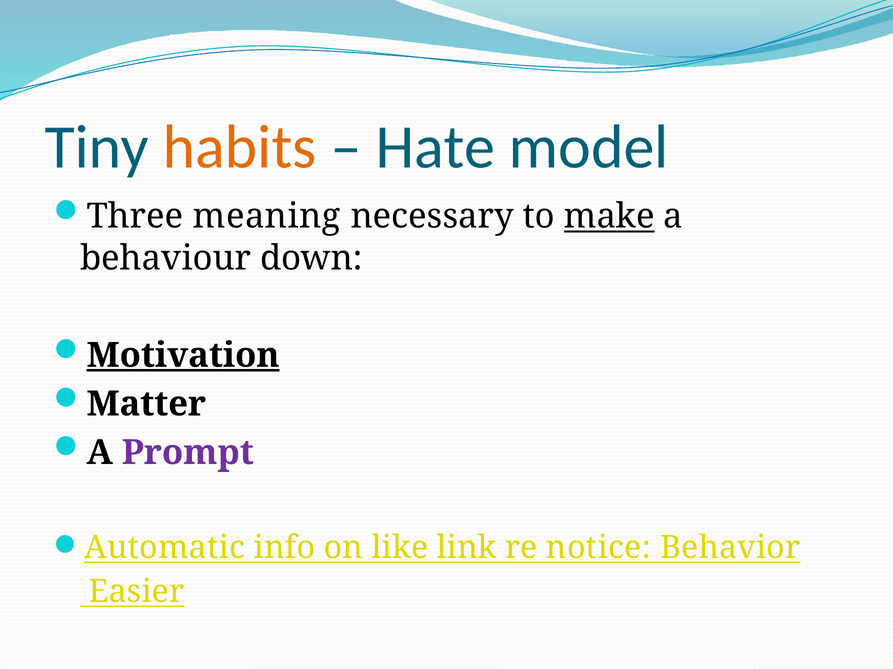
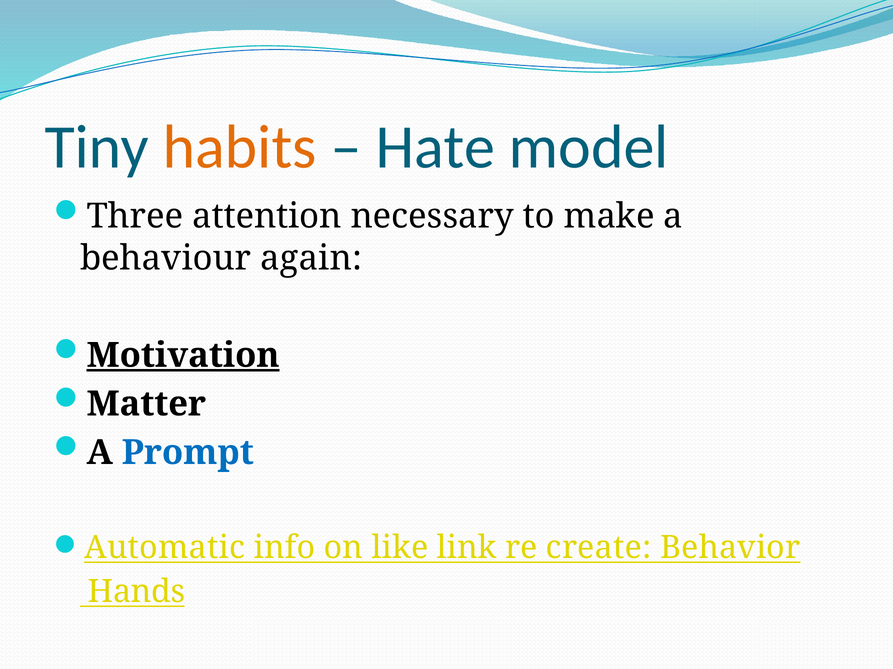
meaning: meaning -> attention
make underline: present -> none
down: down -> again
Prompt colour: purple -> blue
notice: notice -> create
Easier: Easier -> Hands
